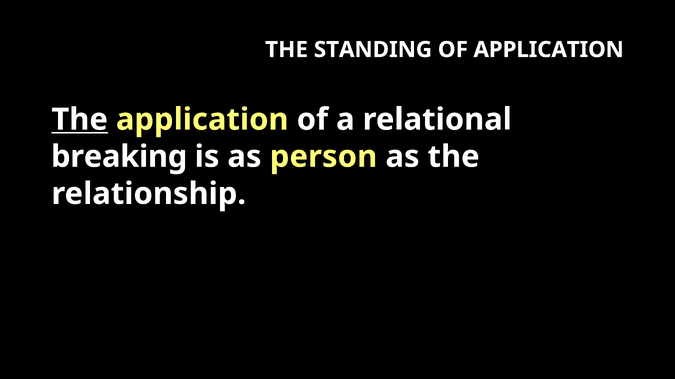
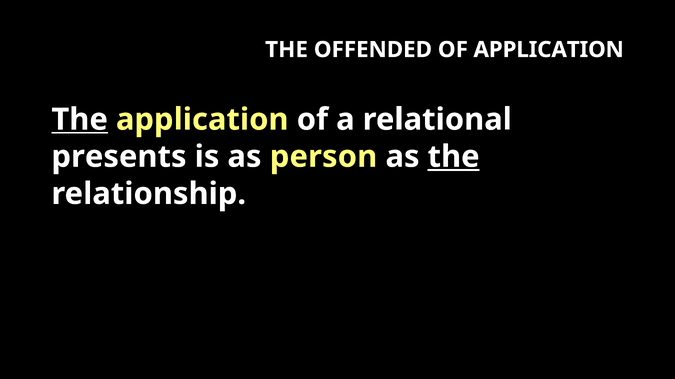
STANDING: STANDING -> OFFENDED
breaking: breaking -> presents
the at (454, 157) underline: none -> present
